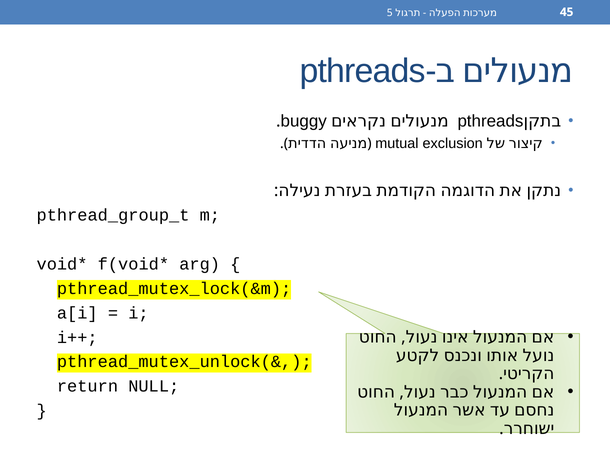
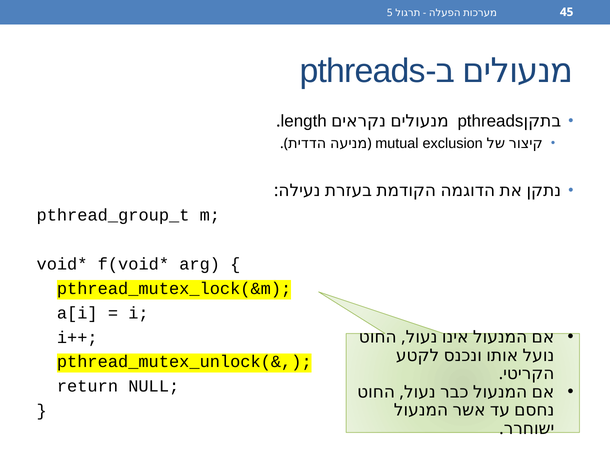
buggy: buggy -> length
